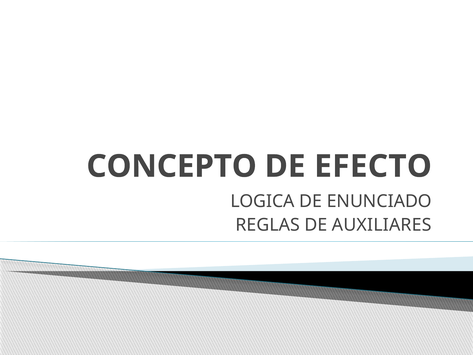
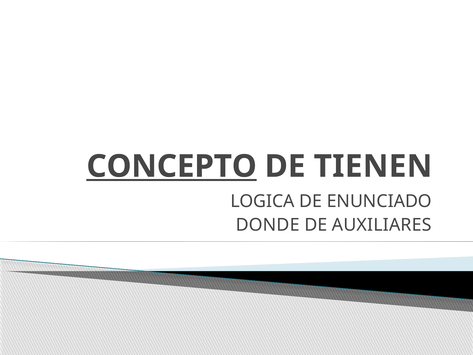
CONCEPTO underline: none -> present
EFECTO: EFECTO -> TIENEN
REGLAS: REGLAS -> DONDE
